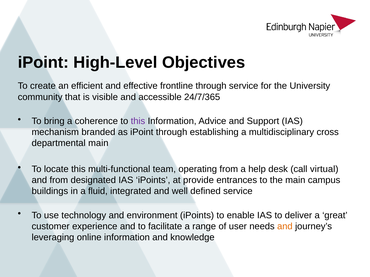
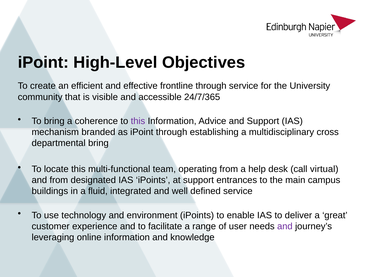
departmental main: main -> bring
at provide: provide -> support
and at (285, 227) colour: orange -> purple
